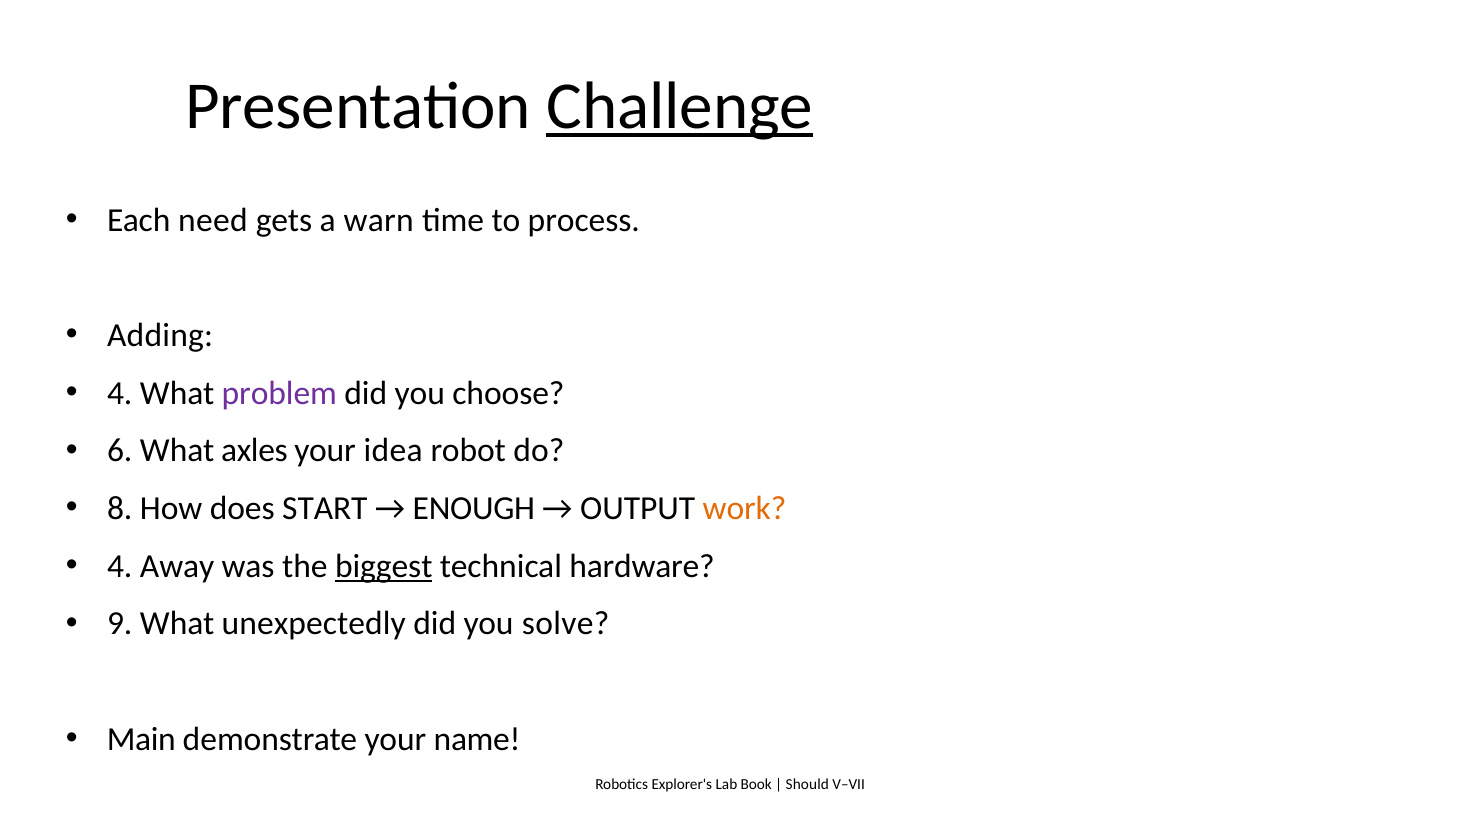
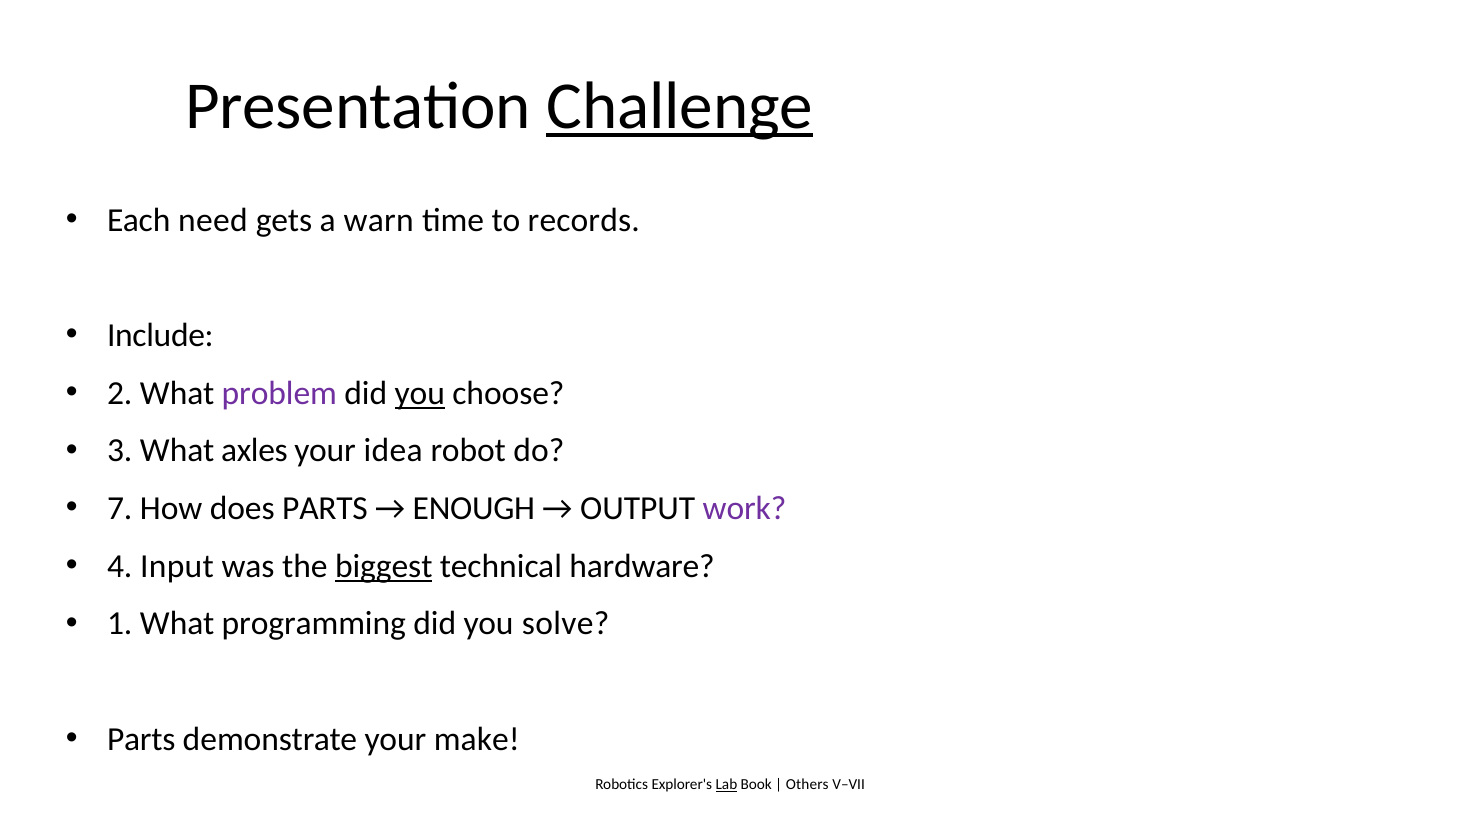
process: process -> records
Adding: Adding -> Include
4 at (120, 393): 4 -> 2
you at (420, 393) underline: none -> present
6: 6 -> 3
8: 8 -> 7
does START: START -> PARTS
work colour: orange -> purple
Away: Away -> Input
9: 9 -> 1
unexpectedly: unexpectedly -> programming
Main at (141, 739): Main -> Parts
name: name -> make
Lab underline: none -> present
Should: Should -> Others
